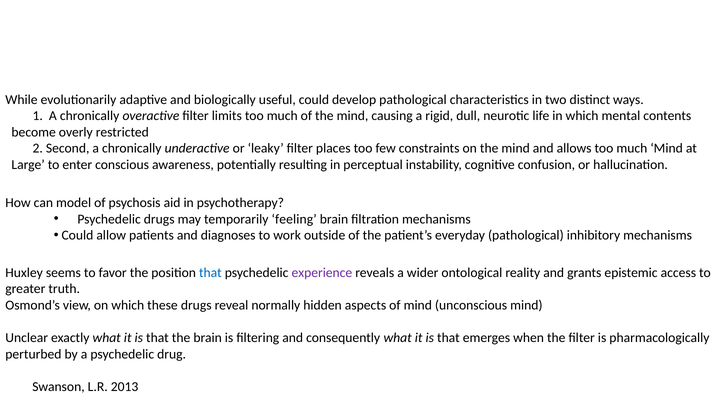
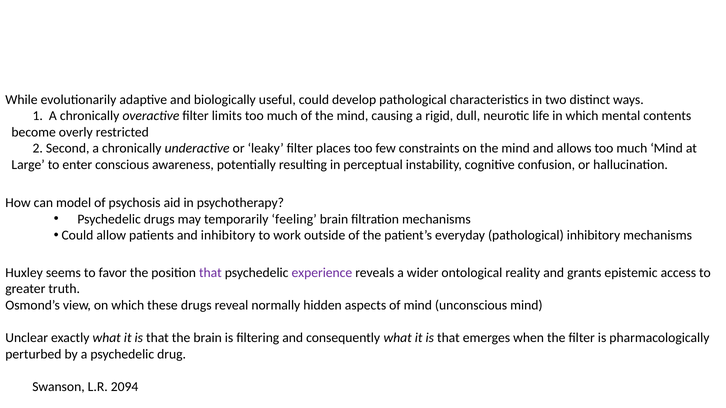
and diagnoses: diagnoses -> inhibitory
that at (210, 273) colour: blue -> purple
2013: 2013 -> 2094
